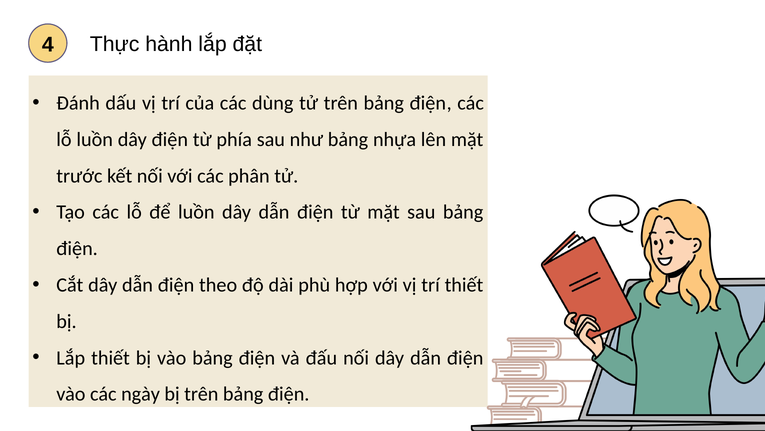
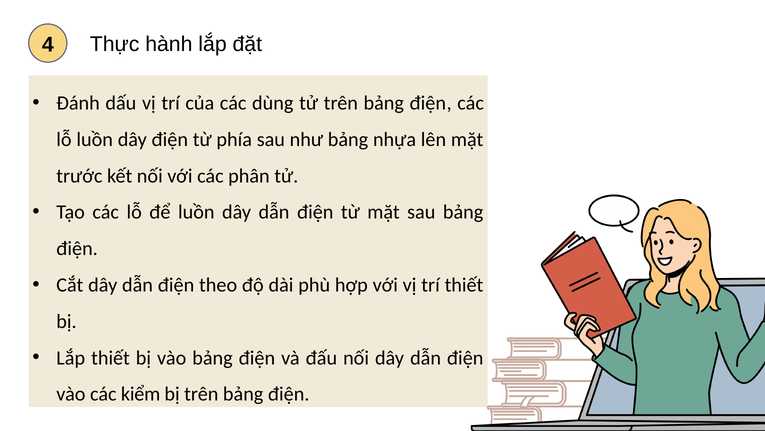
ngày: ngày -> kiểm
